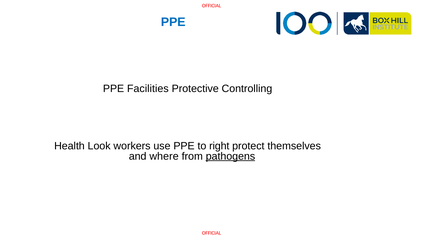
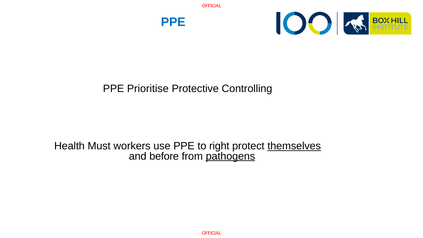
Facilities: Facilities -> Prioritise
Look: Look -> Must
themselves underline: none -> present
where: where -> before
